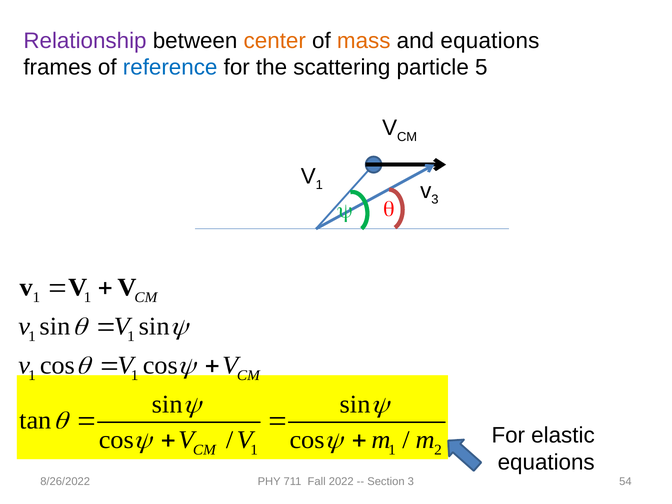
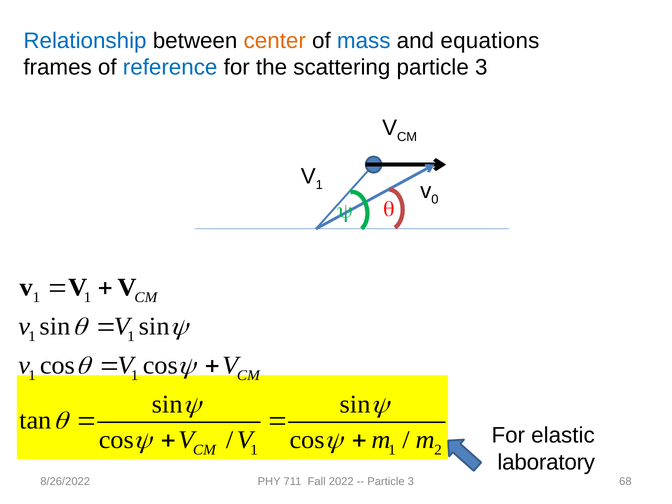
Relationship colour: purple -> blue
mass colour: orange -> blue
scattering particle 5: 5 -> 3
3 at (435, 199): 3 -> 0
equations at (546, 462): equations -> laboratory
Section at (386, 481): Section -> Particle
54: 54 -> 68
